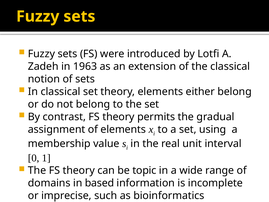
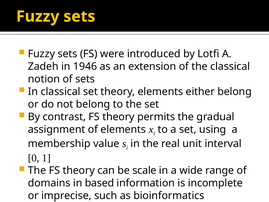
1963: 1963 -> 1946
topic: topic -> scale
